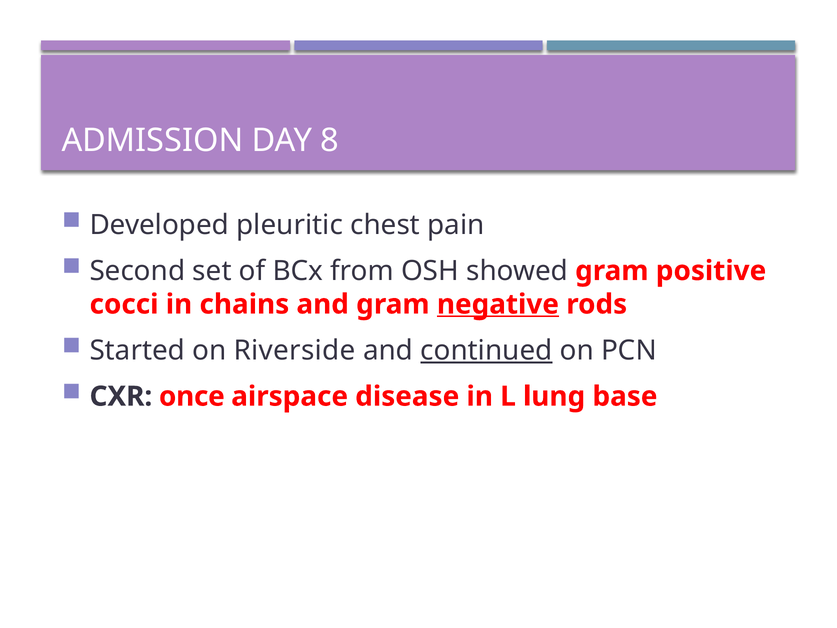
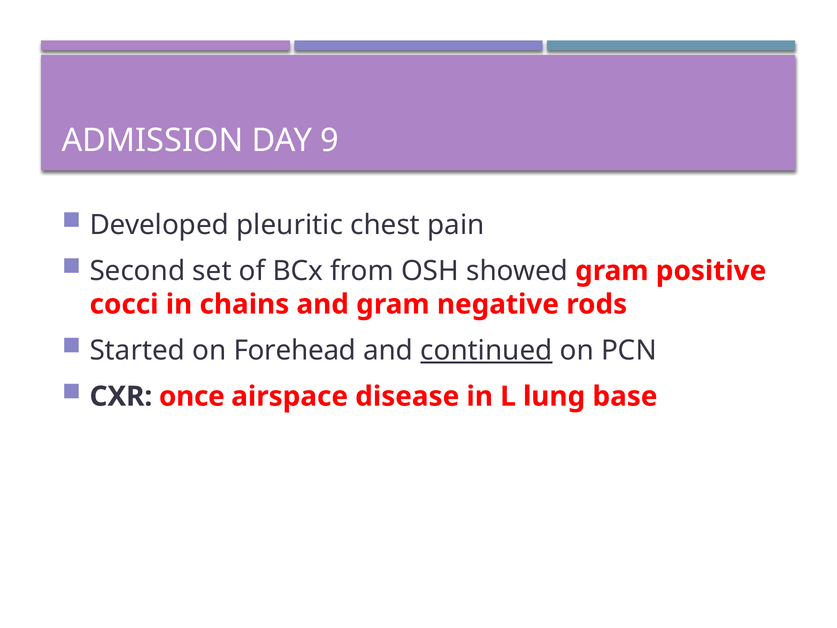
8: 8 -> 9
negative underline: present -> none
Riverside: Riverside -> Forehead
